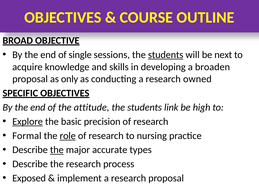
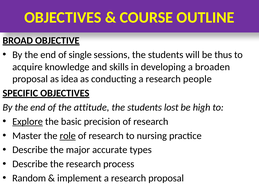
students at (166, 55) underline: present -> none
next: next -> thus
only: only -> idea
owned: owned -> people
link: link -> lost
Formal: Formal -> Master
the at (57, 149) underline: present -> none
Exposed: Exposed -> Random
